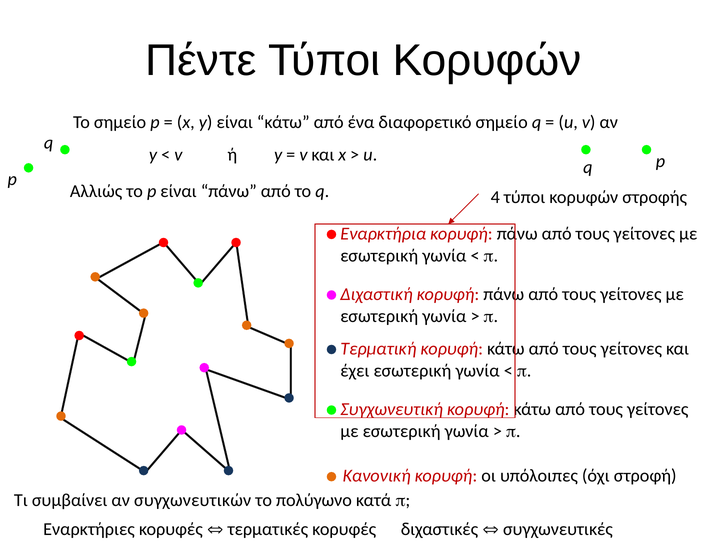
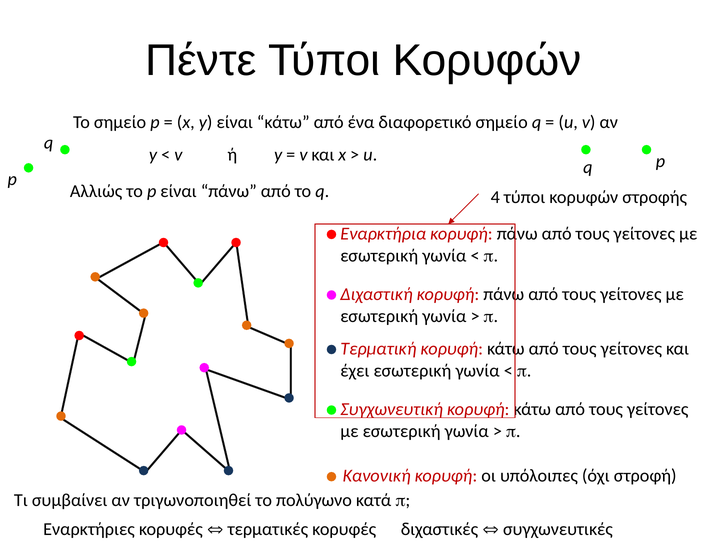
συγχωνευτικών: συγχωνευτικών -> τριγωνοποιηθεί
